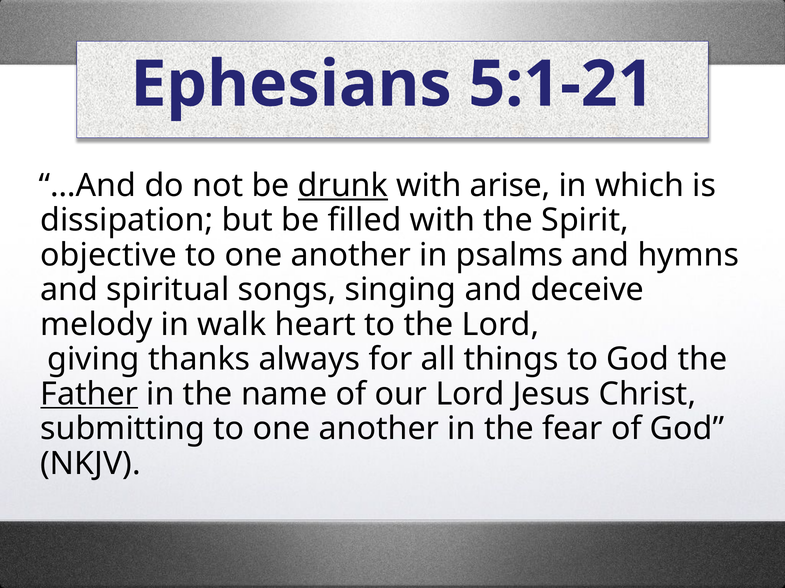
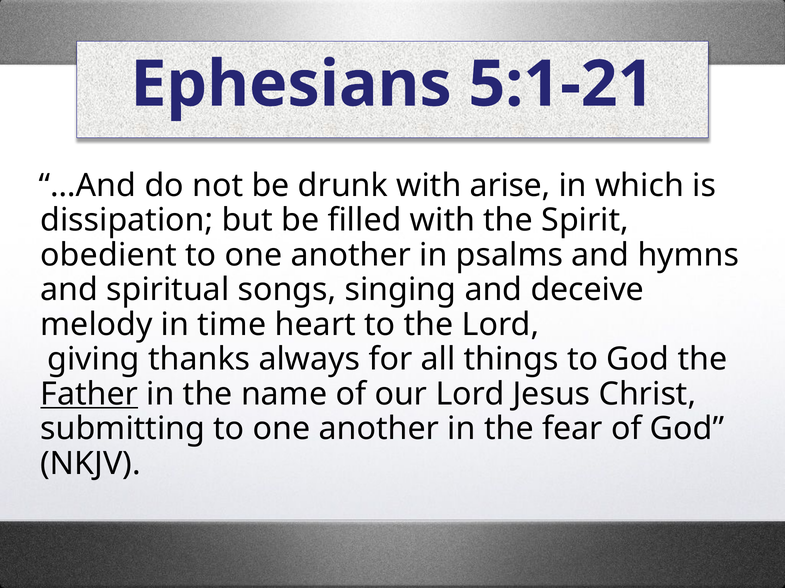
drunk underline: present -> none
objective: objective -> obedient
walk: walk -> time
